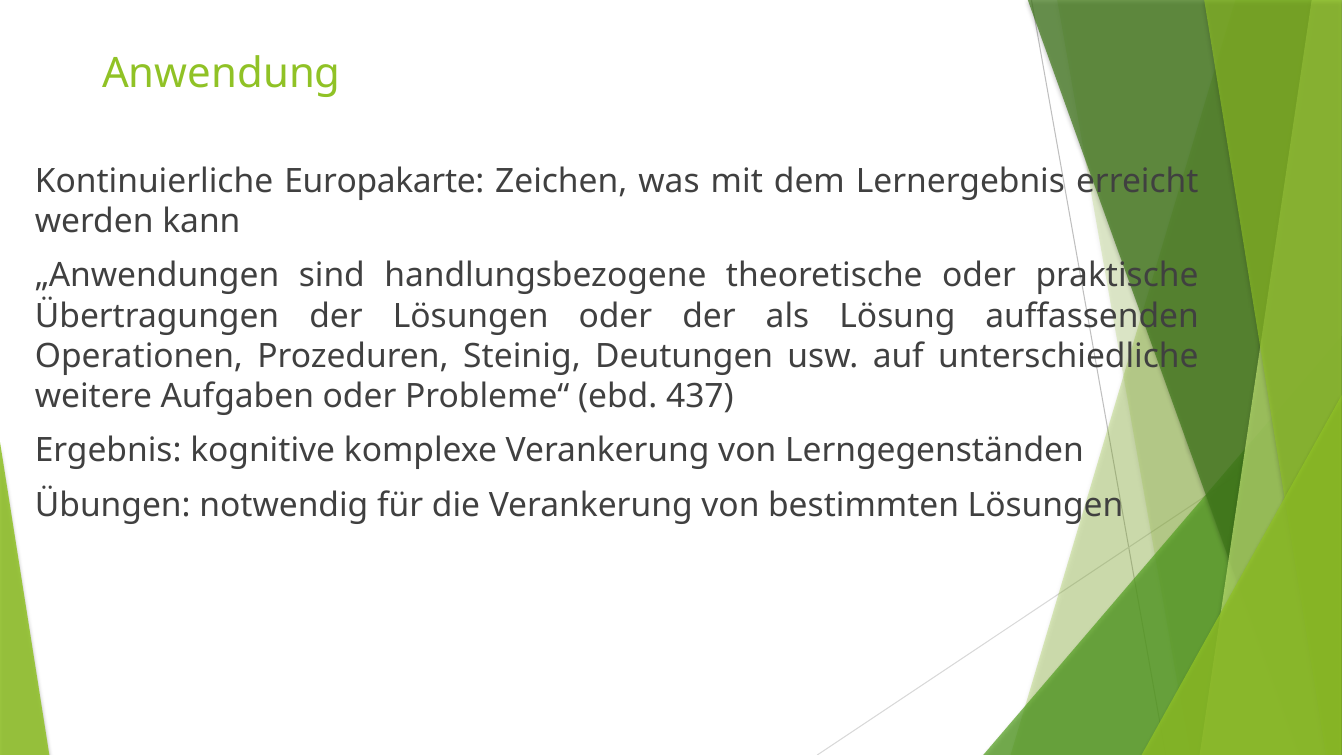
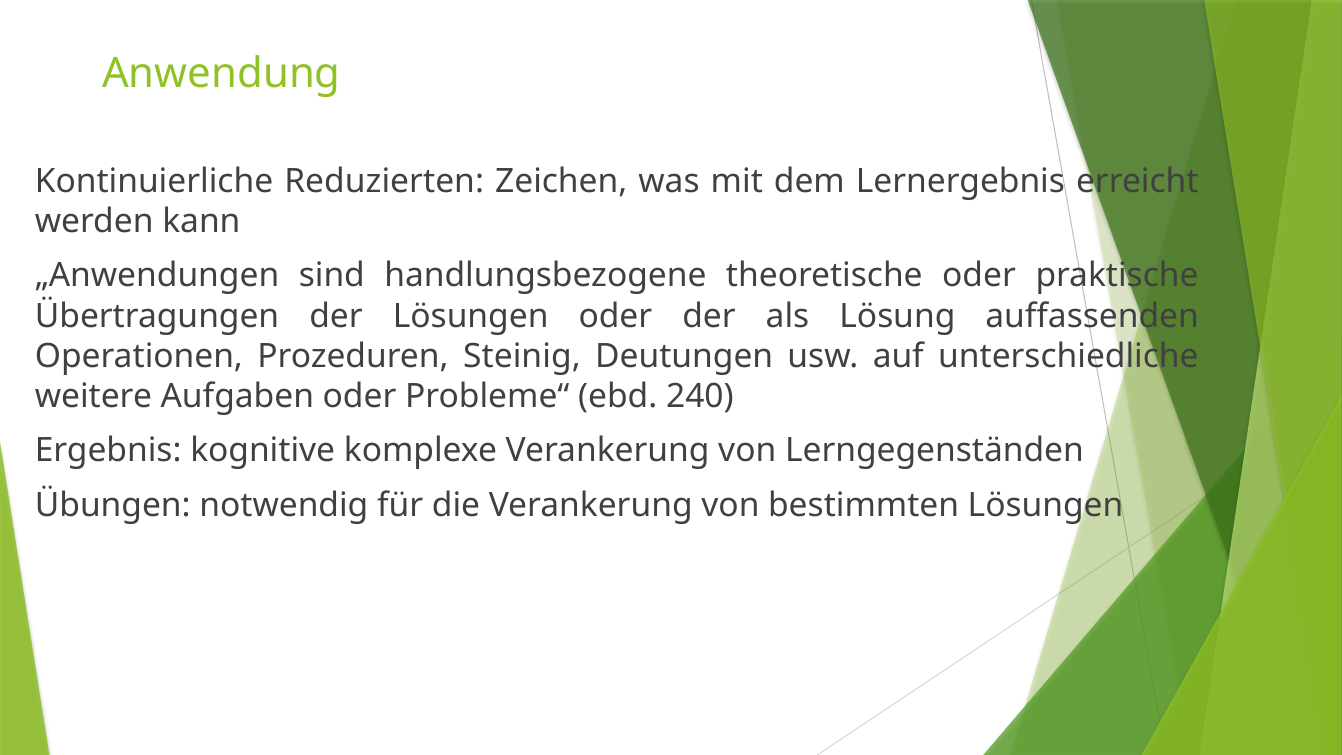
Europakarte: Europakarte -> Reduzierten
437: 437 -> 240
